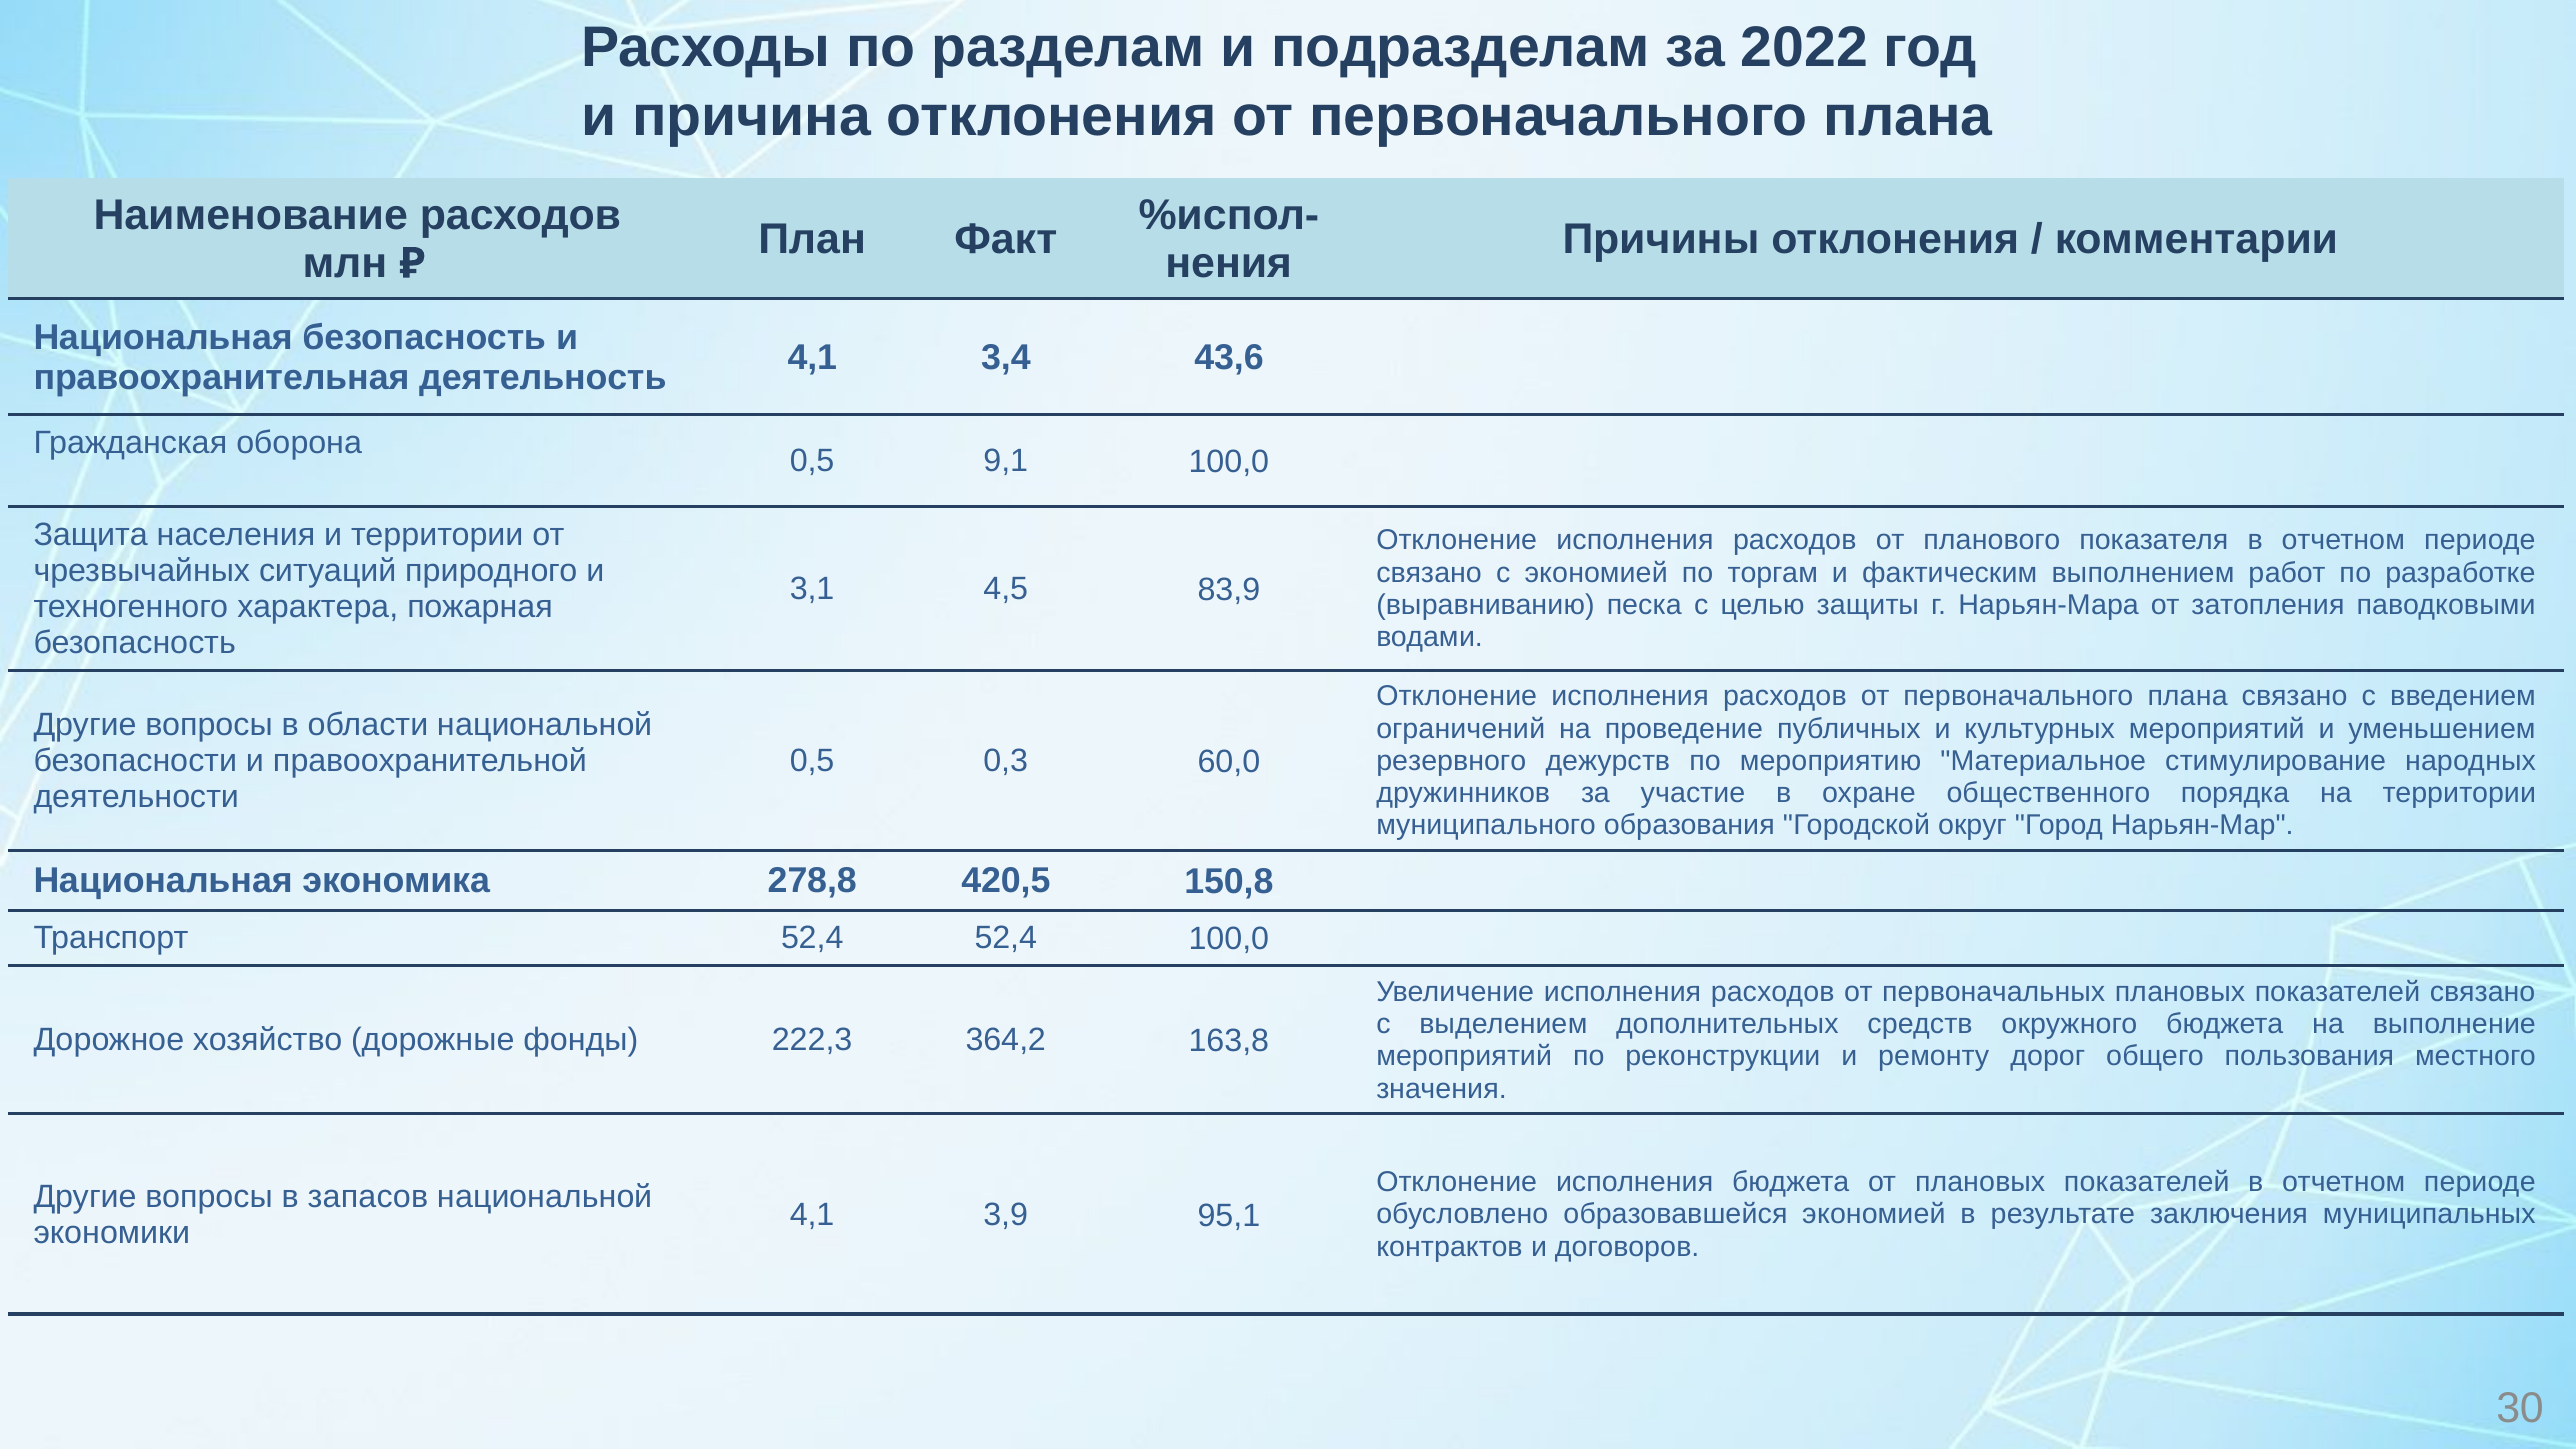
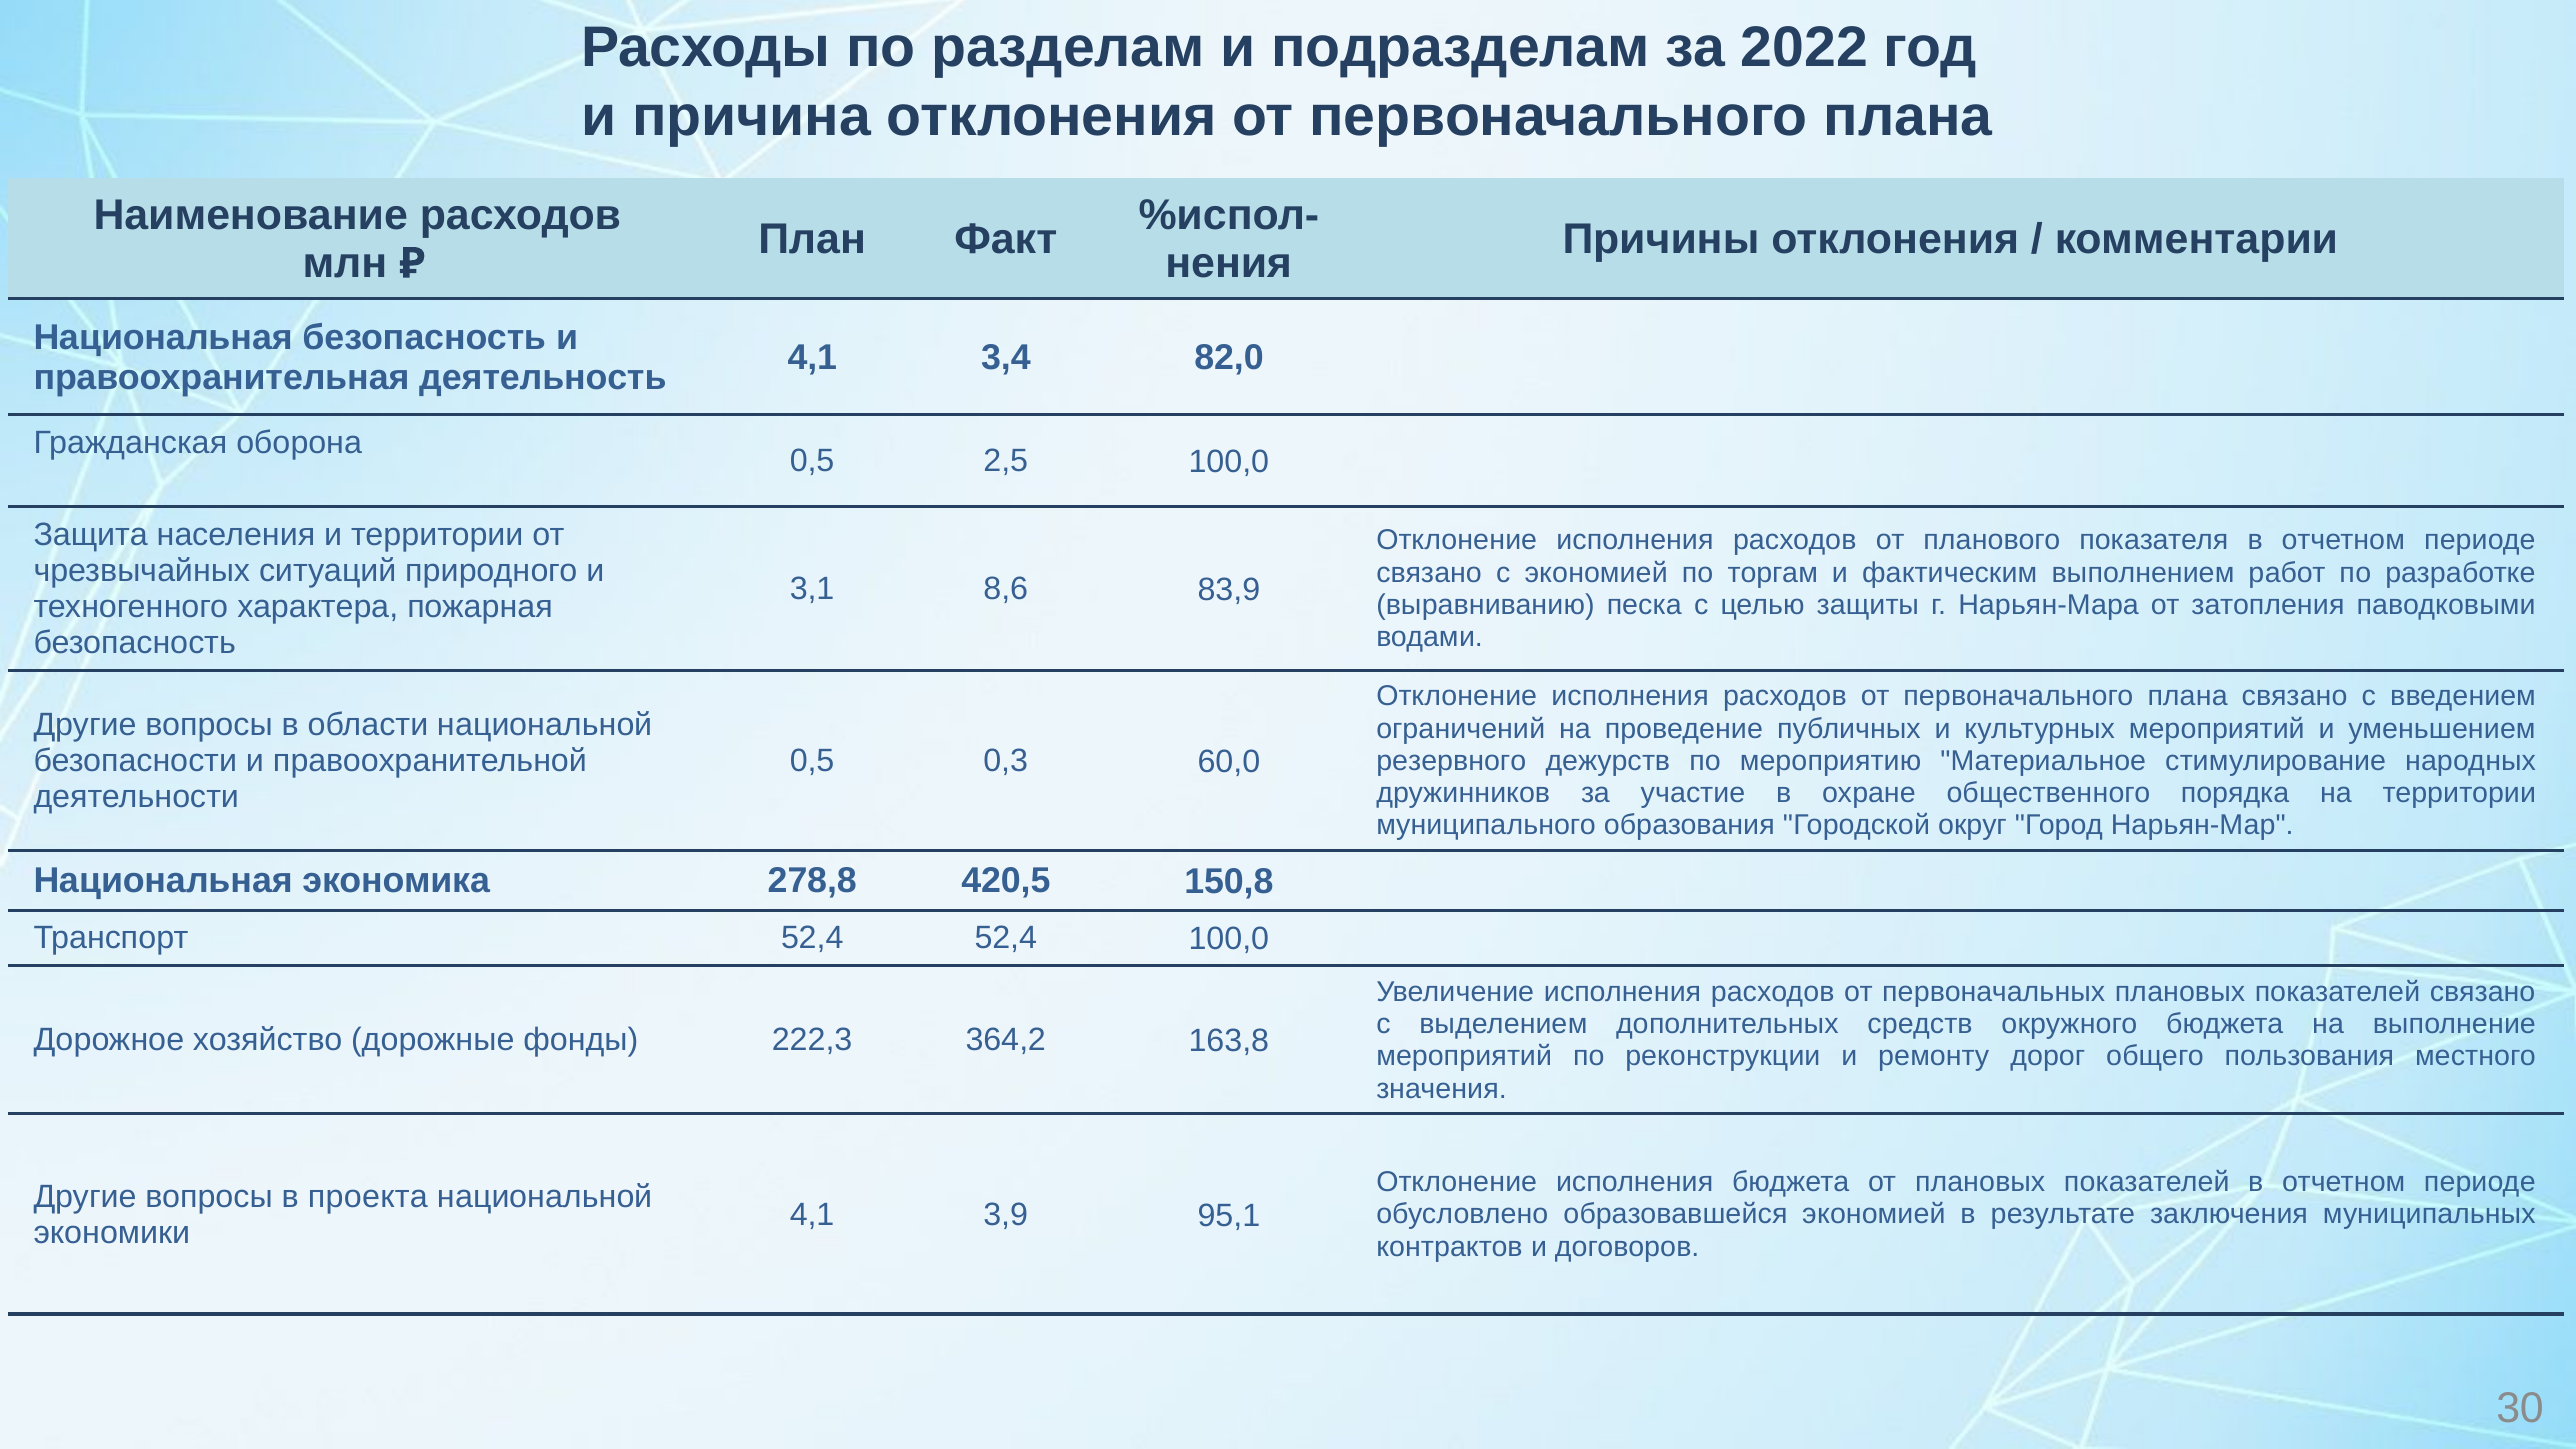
43,6: 43,6 -> 82,0
9,1: 9,1 -> 2,5
4,5: 4,5 -> 8,6
запасов: запасов -> проекта
